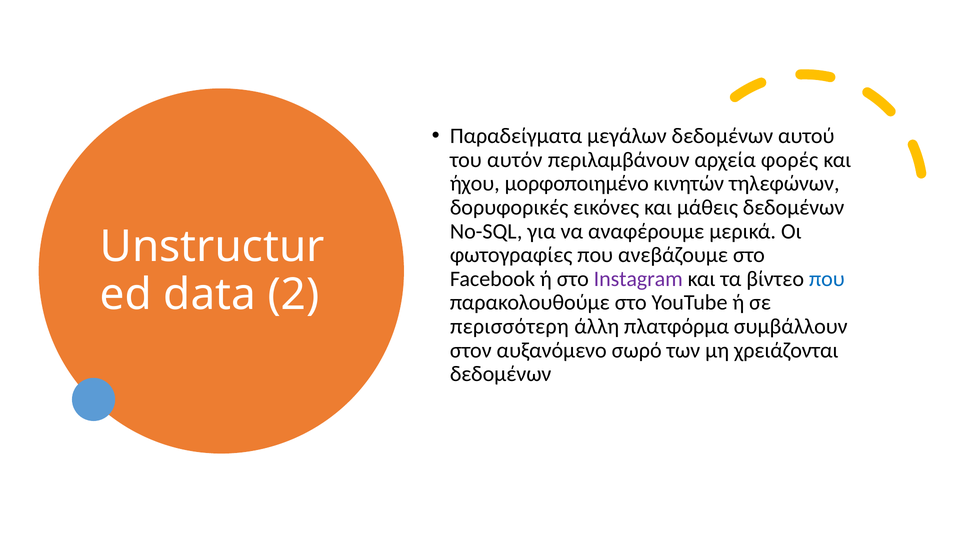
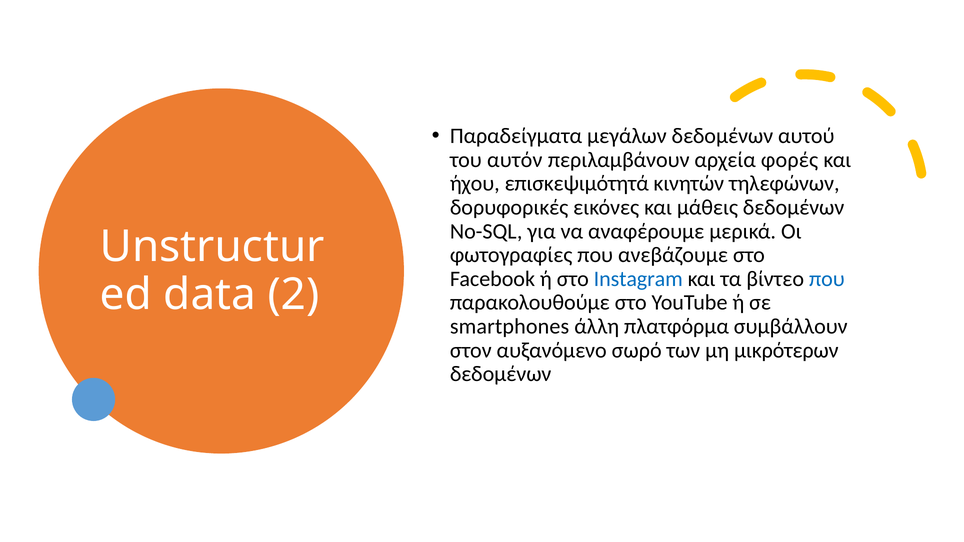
μορφοποιημένο: μορφοποιημένο -> επισκεψιμότητά
Instagram colour: purple -> blue
περισσότερη: περισσότερη -> smartphones
χρειάζονται: χρειάζονται -> μικρότερων
